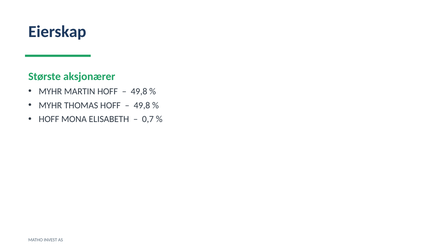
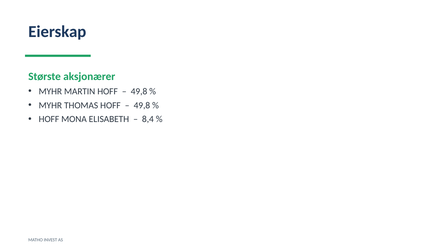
0,7: 0,7 -> 8,4
